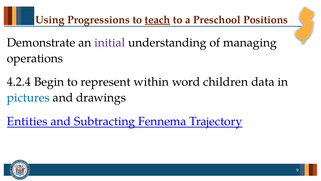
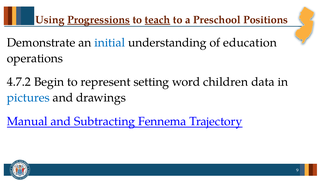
Progressions underline: none -> present
initial colour: purple -> blue
managing: managing -> education
4.2.4: 4.2.4 -> 4.7.2
within: within -> setting
Entities: Entities -> Manual
